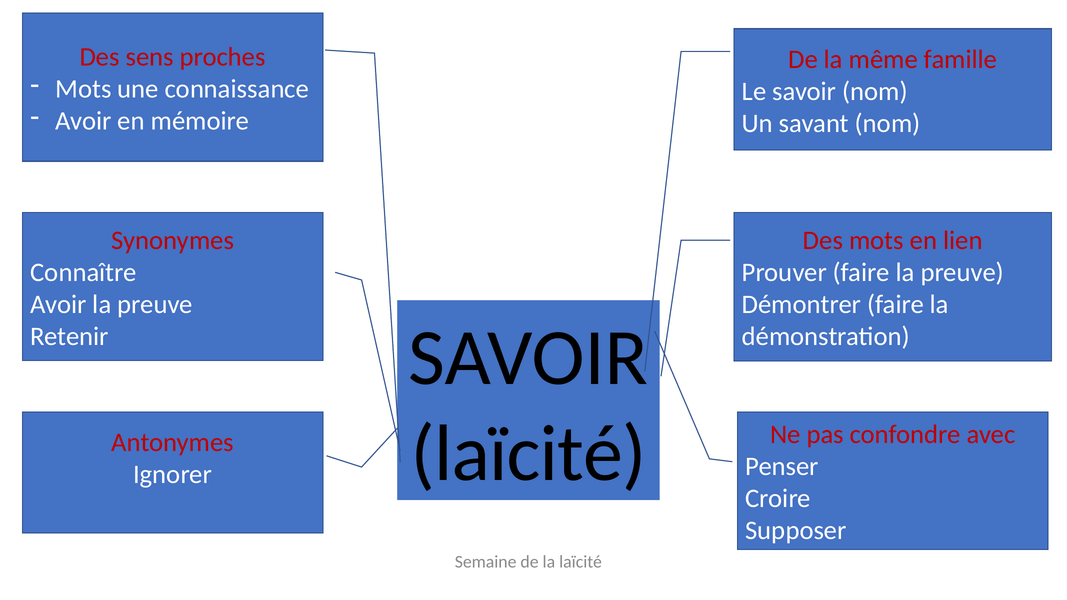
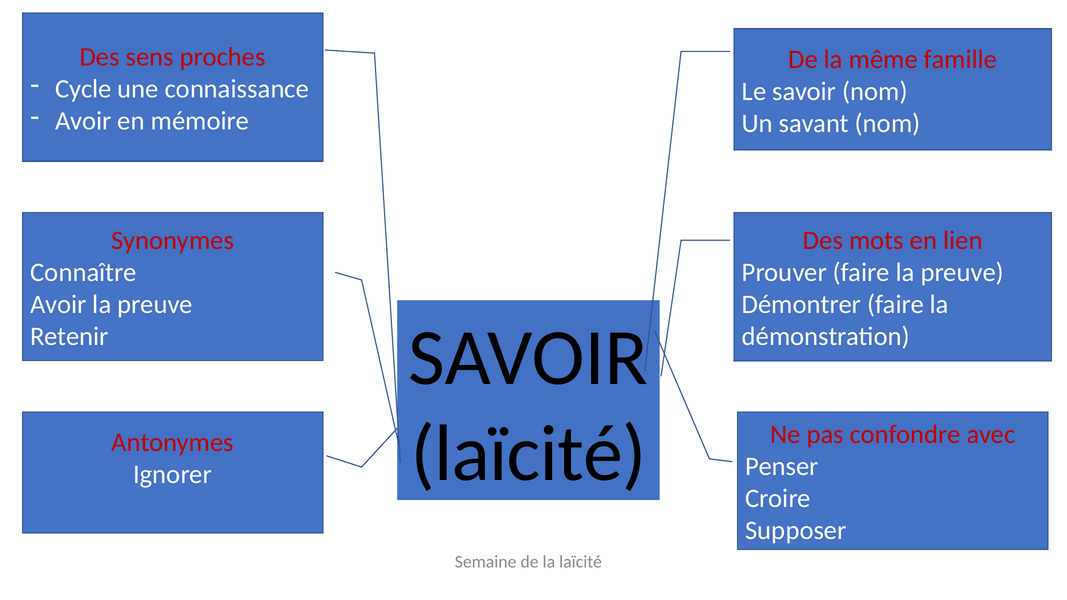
Mots at (83, 89): Mots -> Cycle
